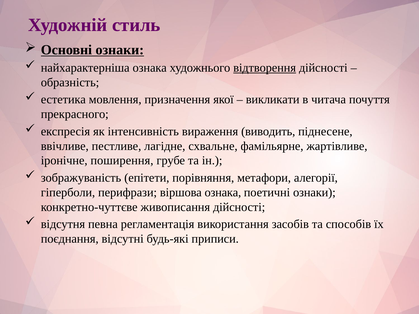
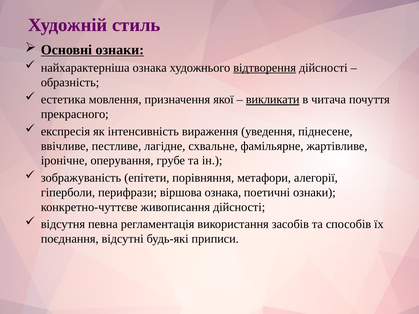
викликати underline: none -> present
виводить: виводить -> уведення
поширення: поширення -> оперування
